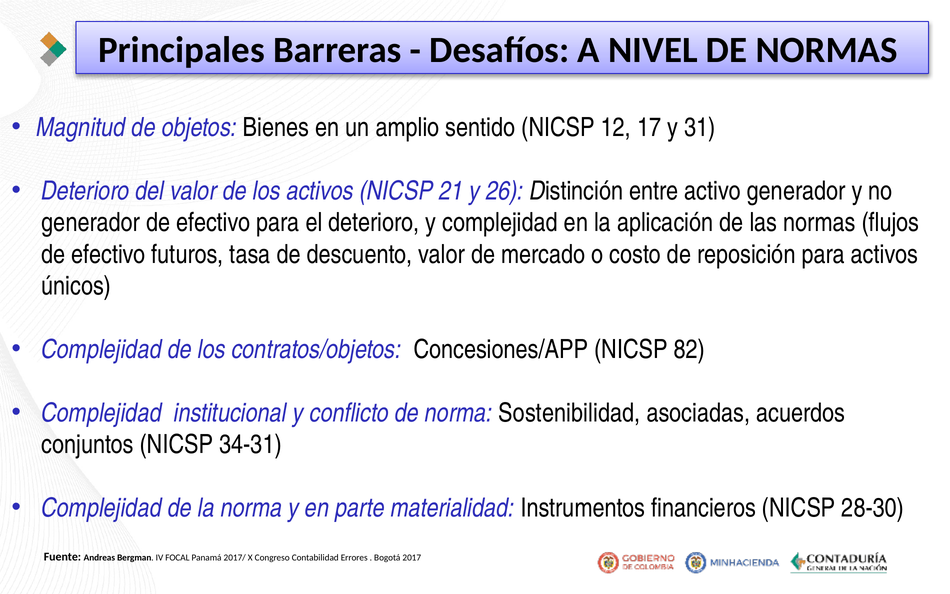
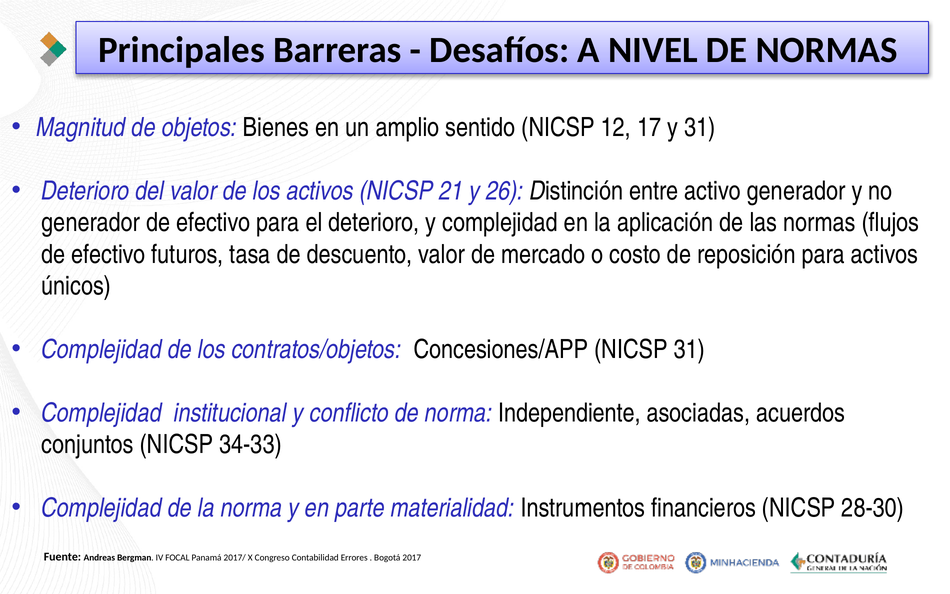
NICSP 82: 82 -> 31
Sostenibilidad: Sostenibilidad -> Independiente
34-31: 34-31 -> 34-33
